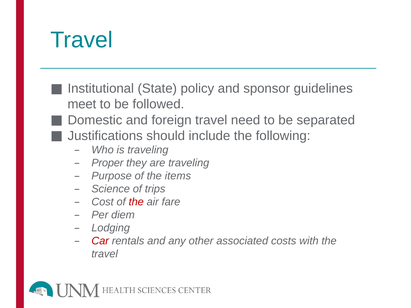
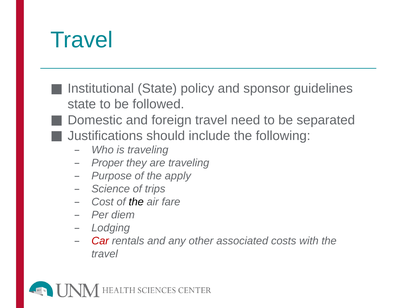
meet at (82, 104): meet -> state
items: items -> apply
the at (136, 202) colour: red -> black
